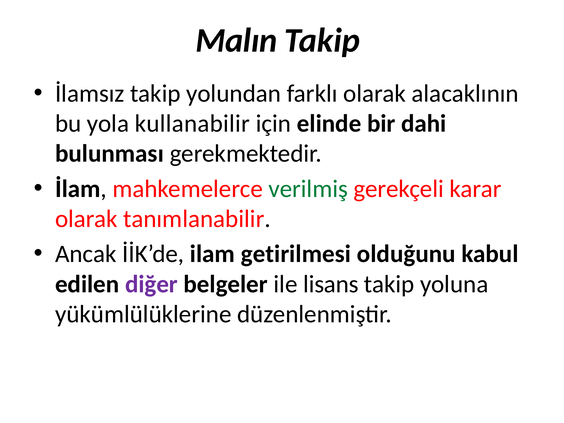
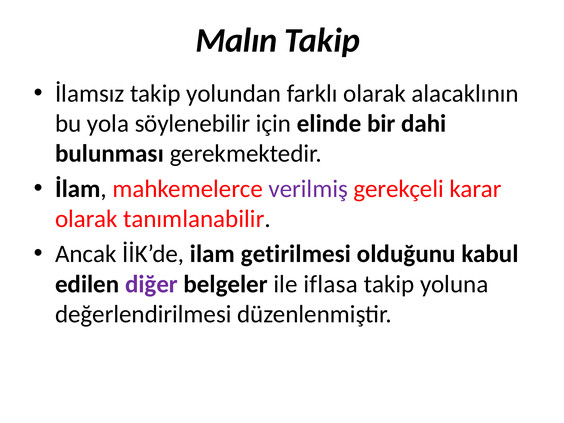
kullanabilir: kullanabilir -> söylenebilir
verilmiş colour: green -> purple
lisans: lisans -> iflasa
yükümlülüklerine: yükümlülüklerine -> değerlendirilmesi
